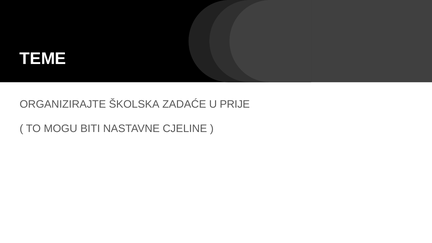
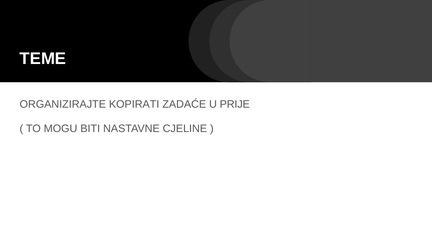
ŠKOLSKA: ŠKOLSKA -> KOPIRATI
